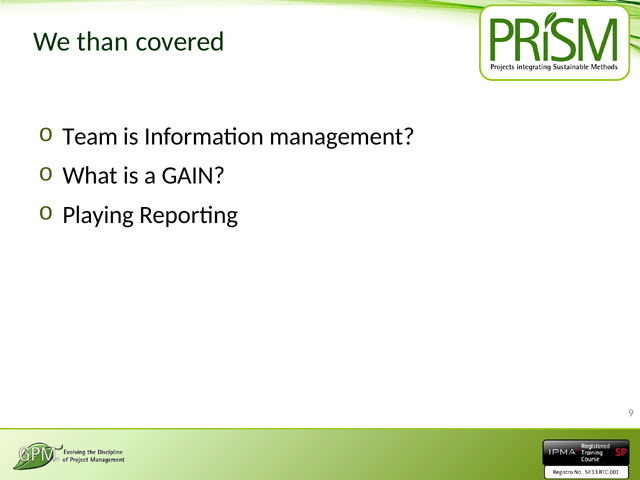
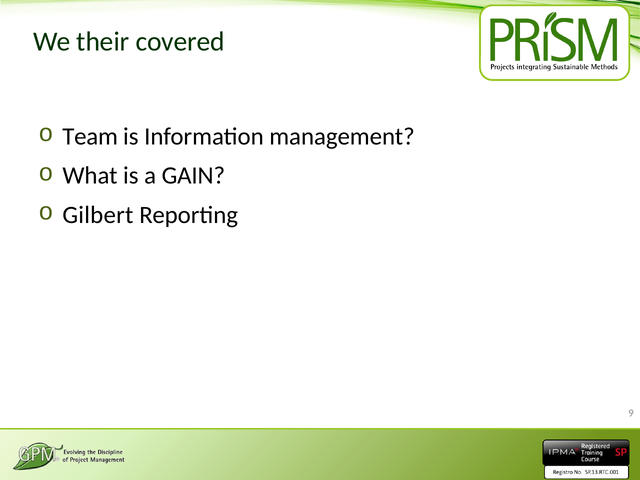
than: than -> their
Playing: Playing -> Gilbert
